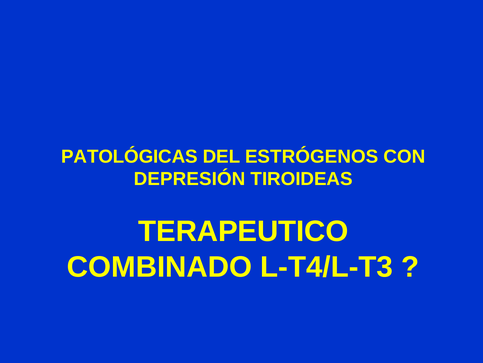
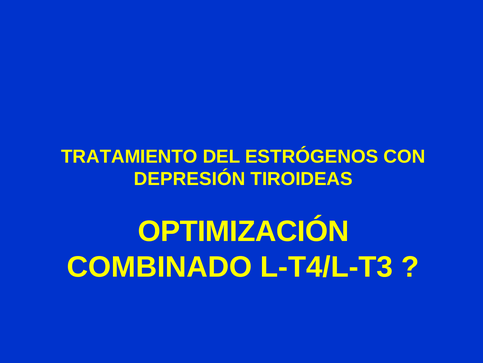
PATOLÓGICAS: PATOLÓGICAS -> TRATAMIENTO
TERAPEUTICO: TERAPEUTICO -> OPTIMIZACIÓN
